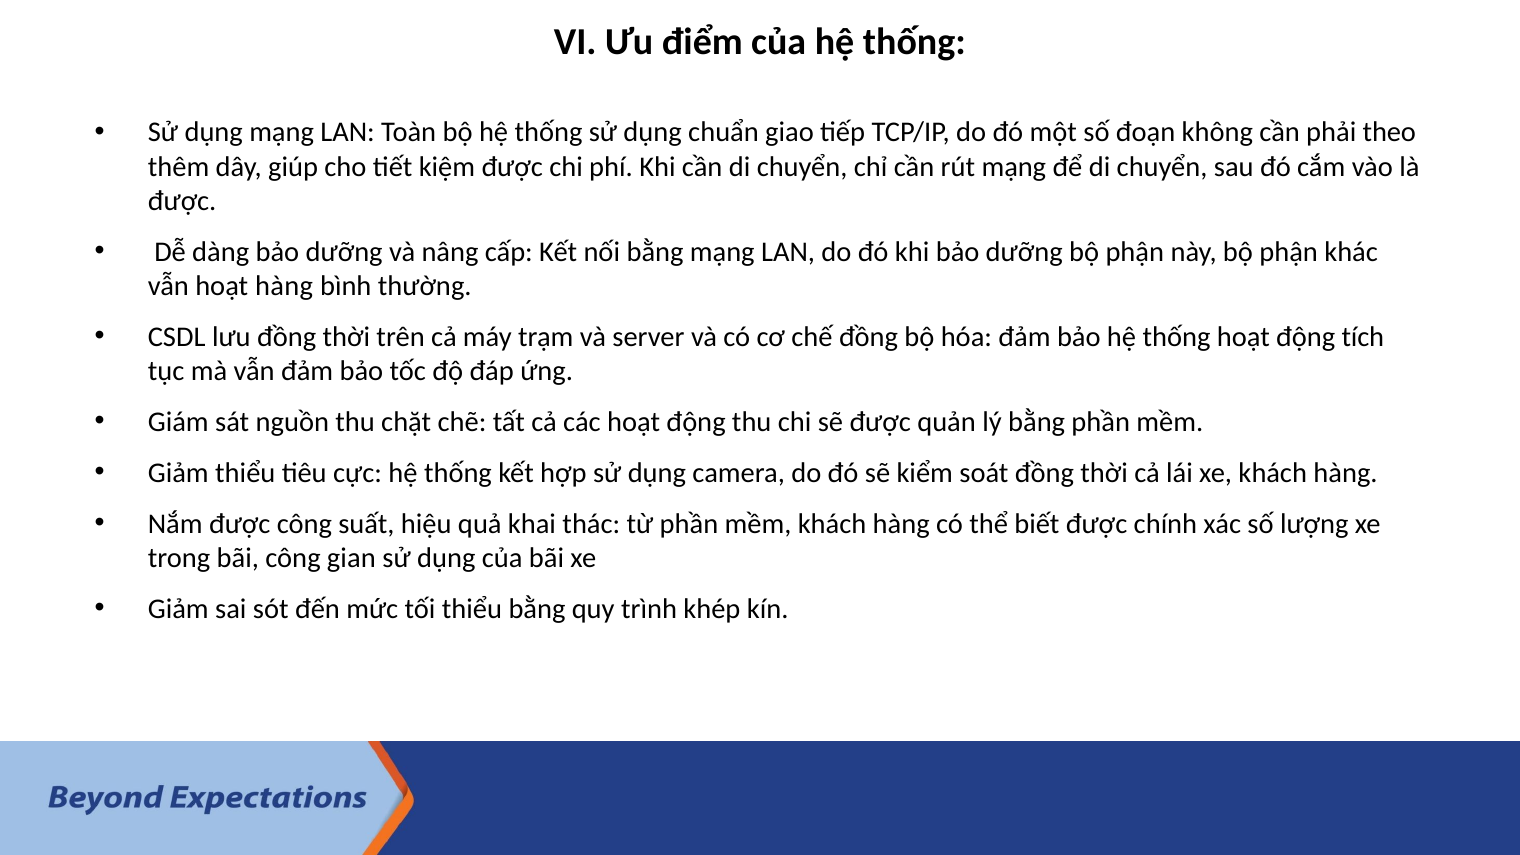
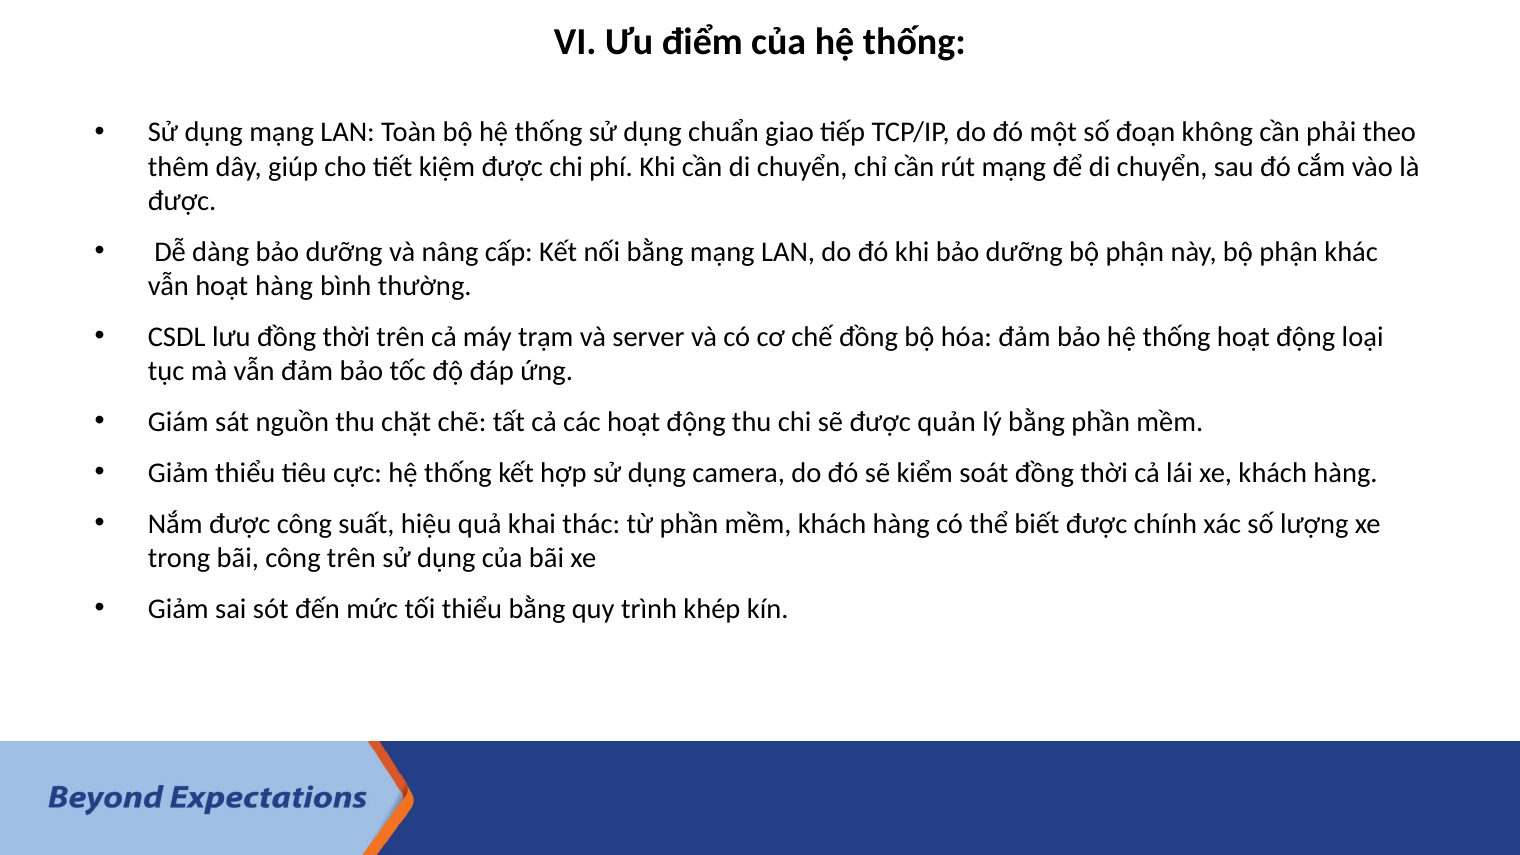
tích: tích -> loại
công gian: gian -> trên
